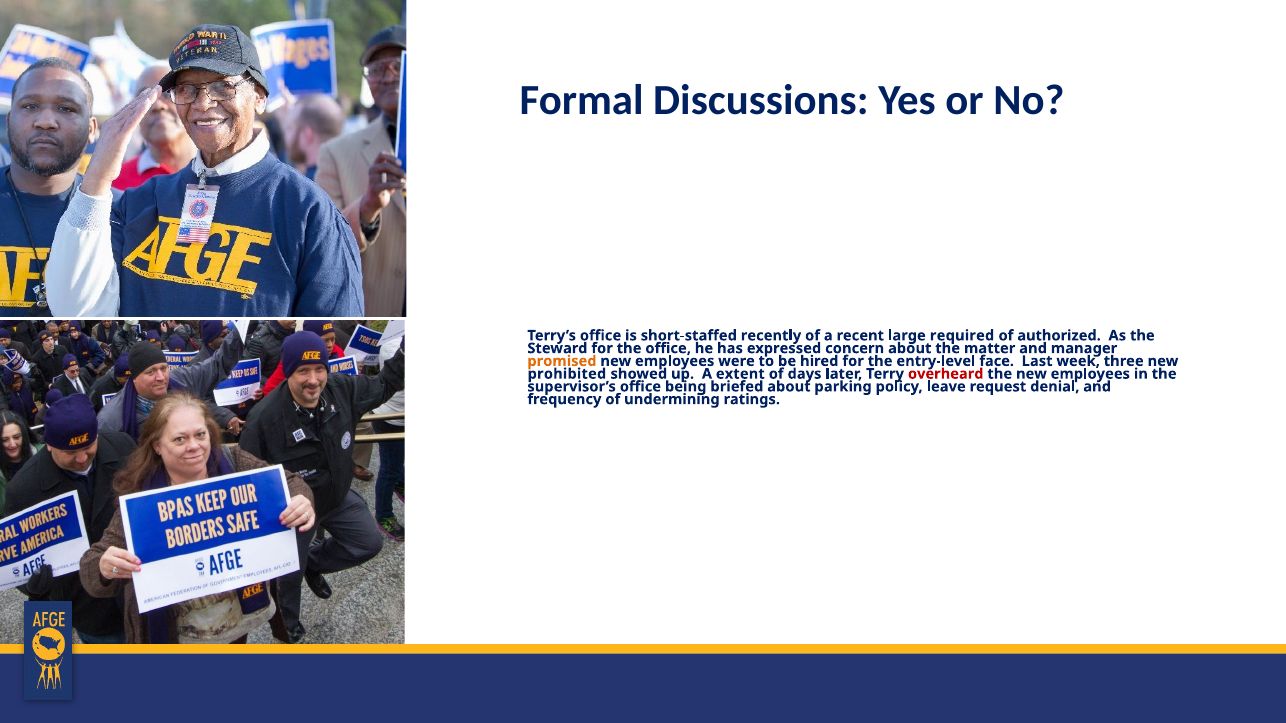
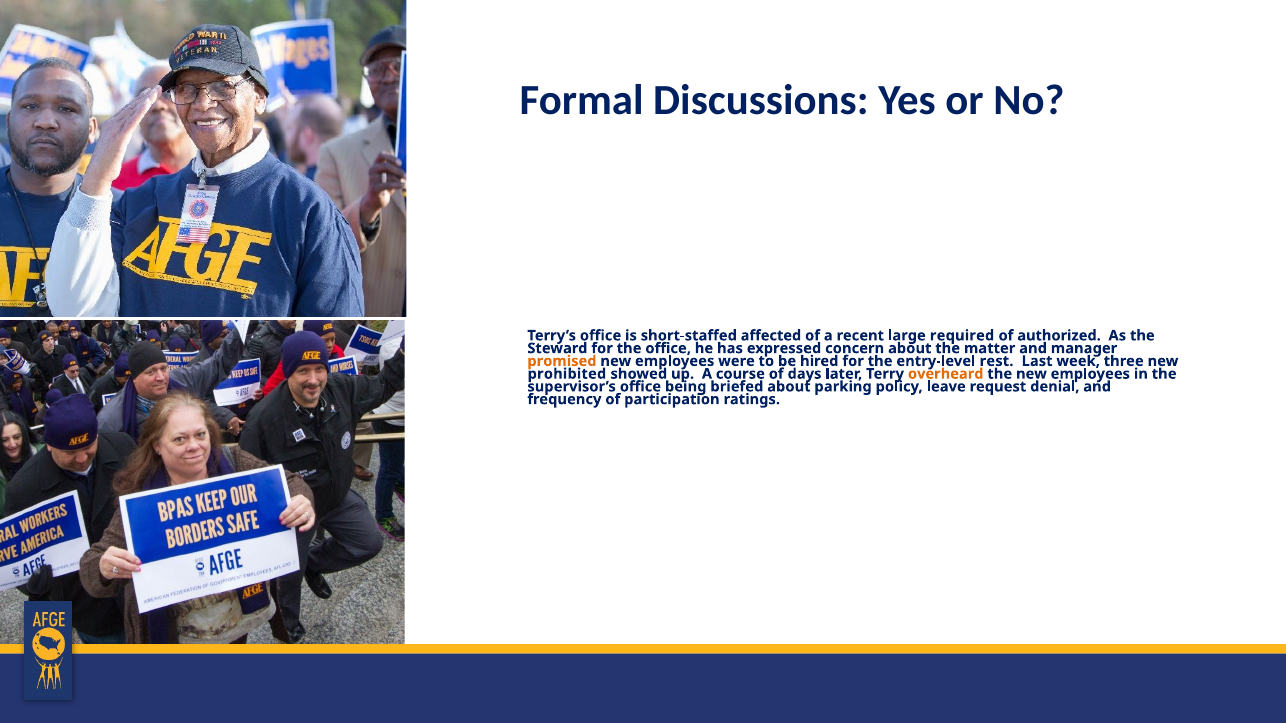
recently: recently -> affected
face: face -> rest
extent: extent -> course
overheard colour: red -> orange
undermining: undermining -> participation
